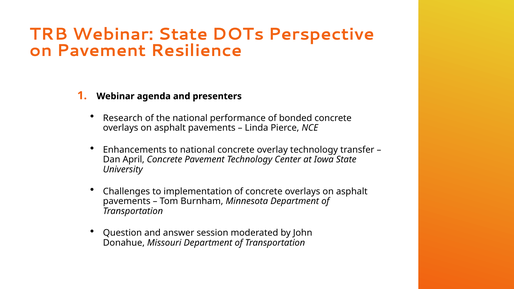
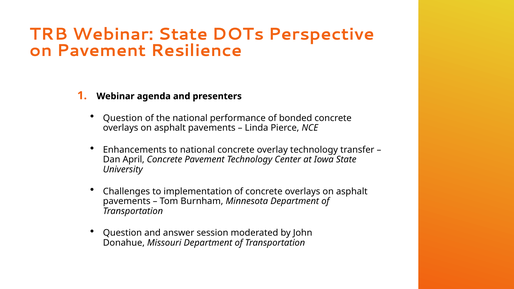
Research at (123, 118): Research -> Question
